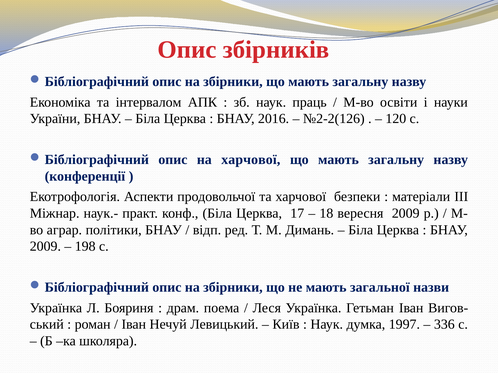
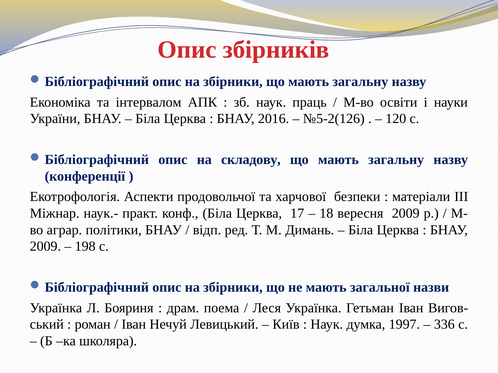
№2-2(126: №2-2(126 -> №5-2(126
на харчової: харчової -> складову
